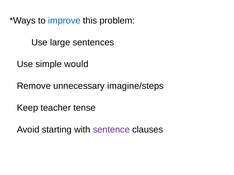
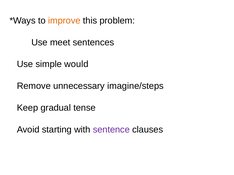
improve colour: blue -> orange
large: large -> meet
teacher: teacher -> gradual
